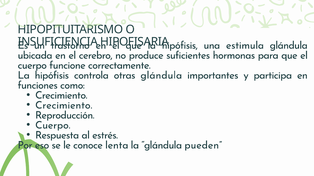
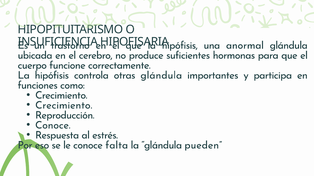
estimula: estimula -> anormal
Cuerpo at (53, 126): Cuerpo -> Conoce
lenta: lenta -> falta
